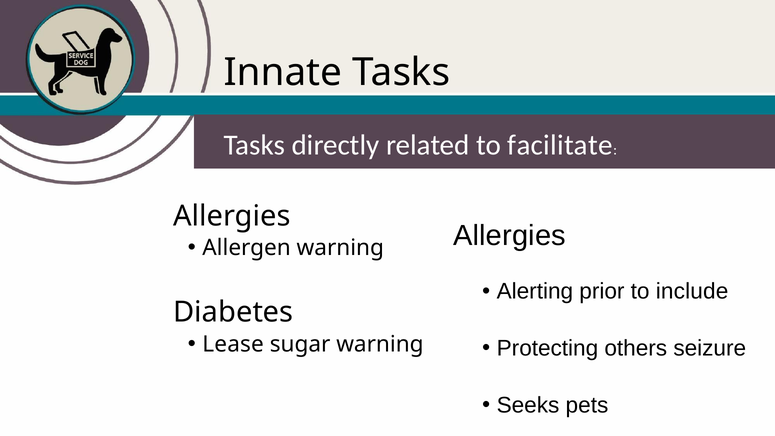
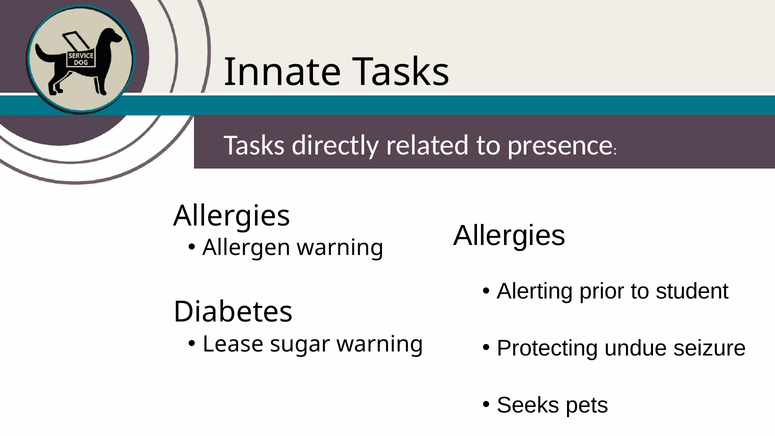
facilitate: facilitate -> presence
include: include -> student
others: others -> undue
